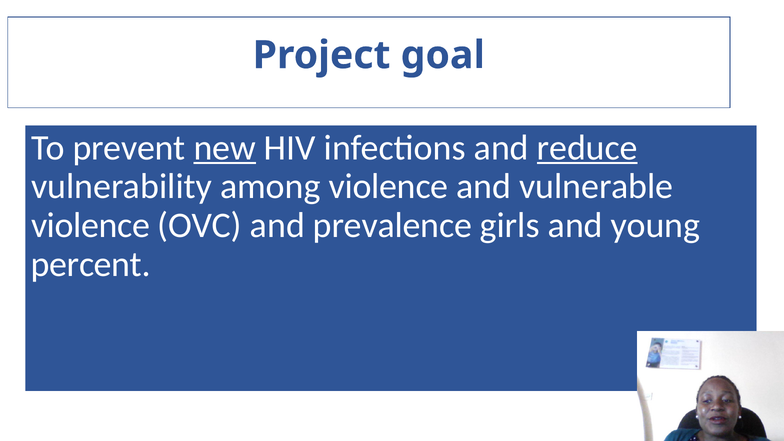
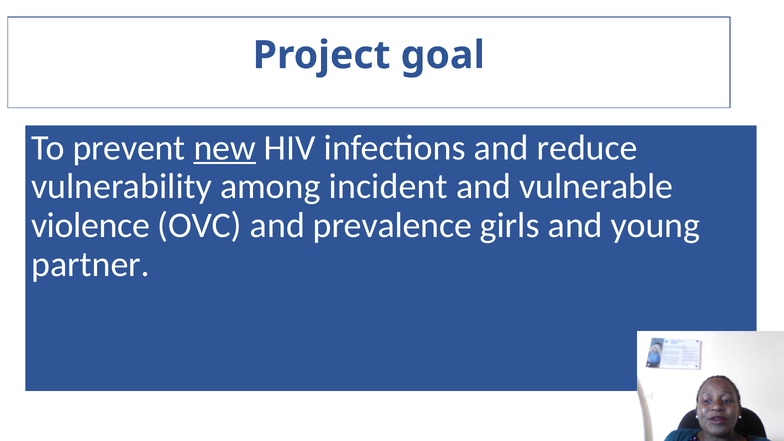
reduce underline: present -> none
among violence: violence -> incident
percent: percent -> partner
